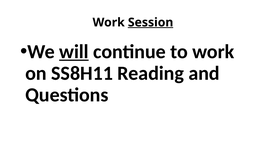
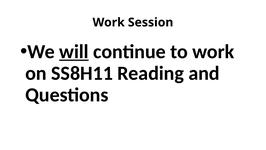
Session underline: present -> none
